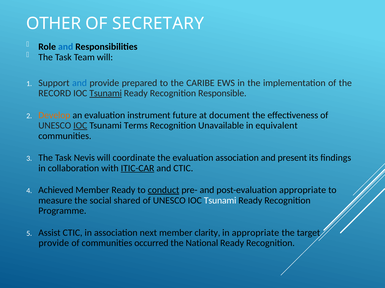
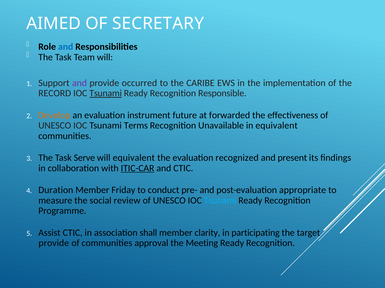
OTHER: OTHER -> AIMED
and at (80, 83) colour: blue -> purple
prepared: prepared -> occurred
document: document -> forwarded
IOC at (80, 126) underline: present -> none
Nevis: Nevis -> Serve
will coordinate: coordinate -> equivalent
evaluation association: association -> recognized
Achieved: Achieved -> Duration
Member Ready: Ready -> Friday
conduct underline: present -> none
shared: shared -> review
Tsunami at (220, 201) colour: white -> light blue
next: next -> shall
in appropriate: appropriate -> participating
occurred: occurred -> approval
National: National -> Meeting
